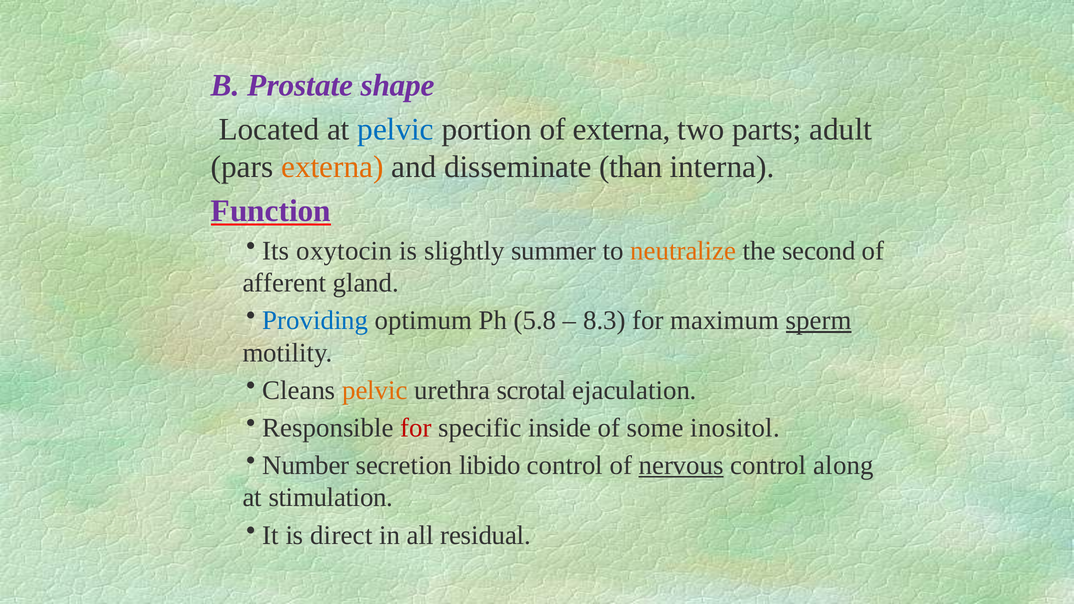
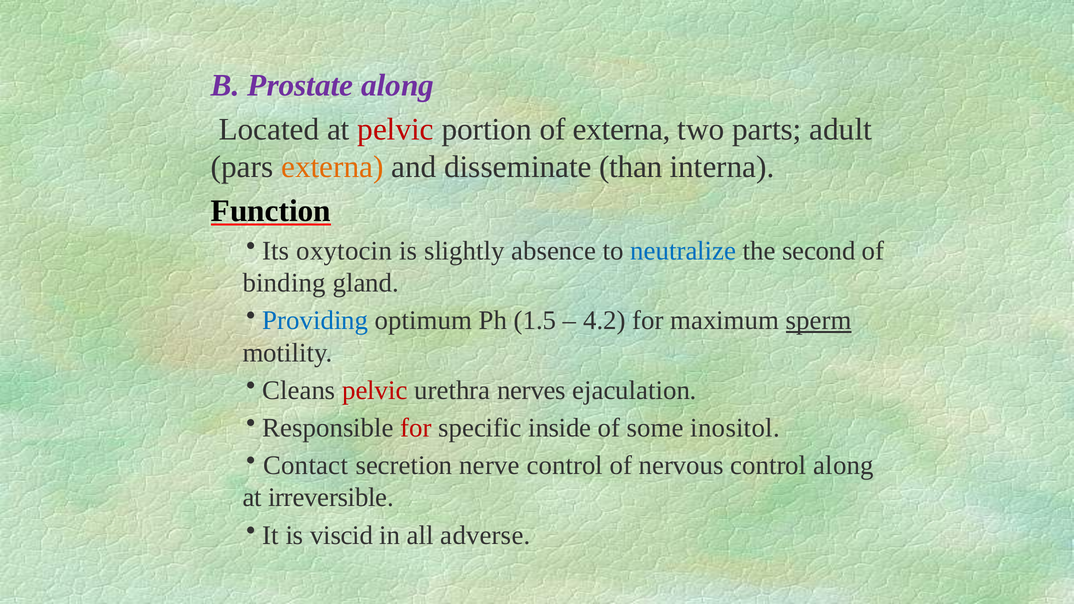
Prostate shape: shape -> along
pelvic at (396, 129) colour: blue -> red
Function colour: purple -> black
summer: summer -> absence
neutralize colour: orange -> blue
afferent: afferent -> binding
5.8: 5.8 -> 1.5
8.3: 8.3 -> 4.2
pelvic at (375, 390) colour: orange -> red
scrotal: scrotal -> nerves
Number: Number -> Contact
libido: libido -> nerve
nervous underline: present -> none
stimulation: stimulation -> irreversible
direct: direct -> viscid
residual: residual -> adverse
